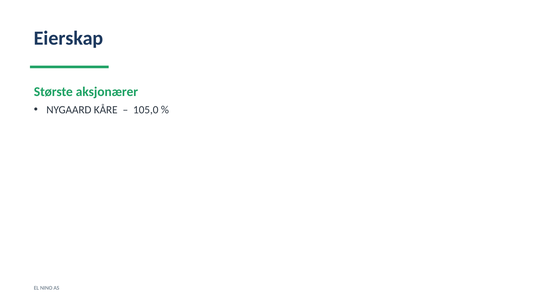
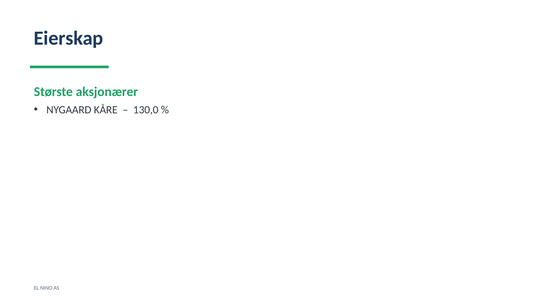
105,0: 105,0 -> 130,0
